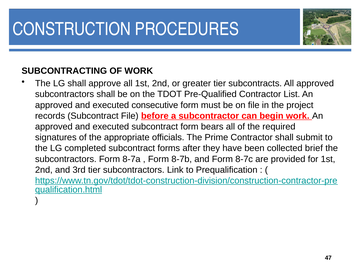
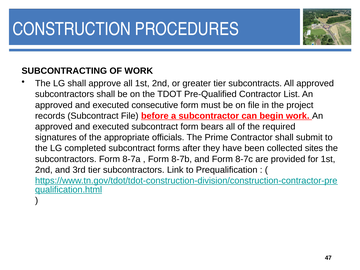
brief: brief -> sites
